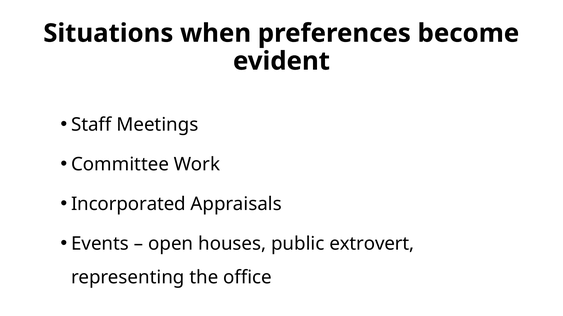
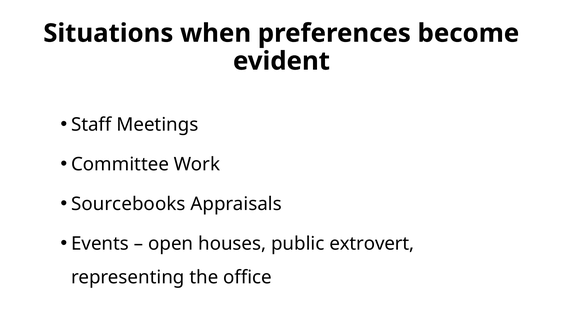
Incorporated: Incorporated -> Sourcebooks
